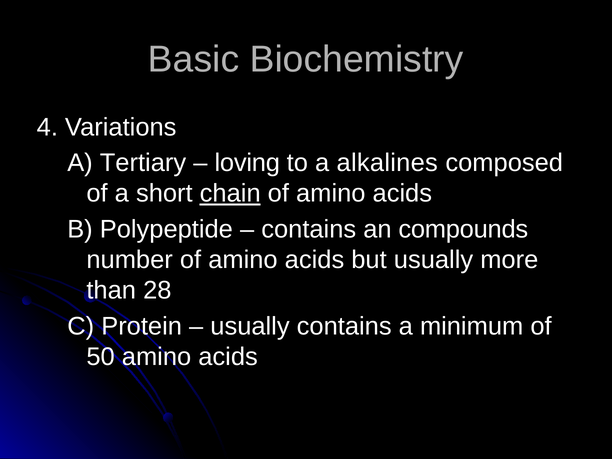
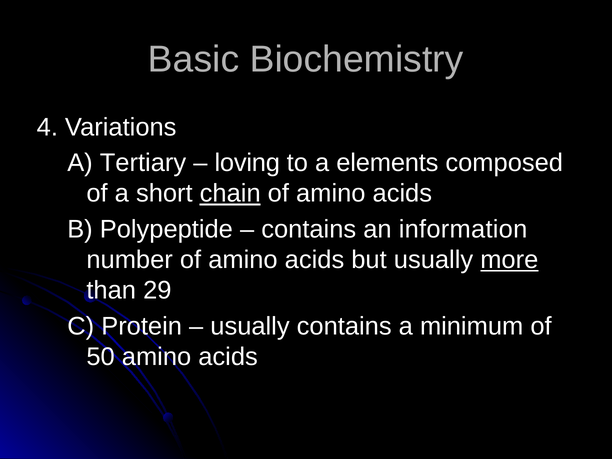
alkalines: alkalines -> elements
compounds: compounds -> information
more underline: none -> present
28: 28 -> 29
